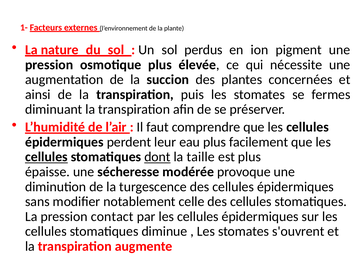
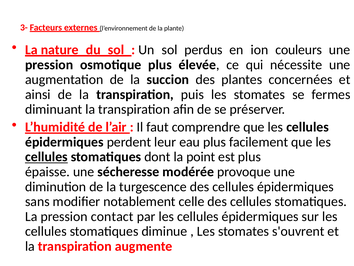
1-: 1- -> 3-
pigment: pigment -> couleurs
dont underline: present -> none
taille: taille -> point
